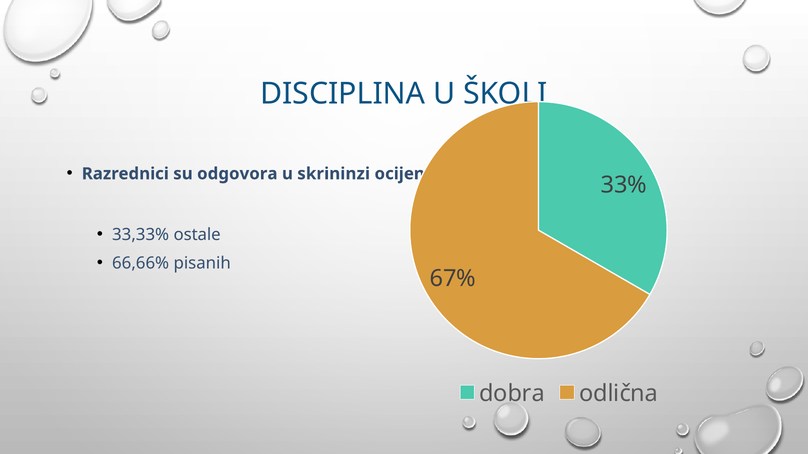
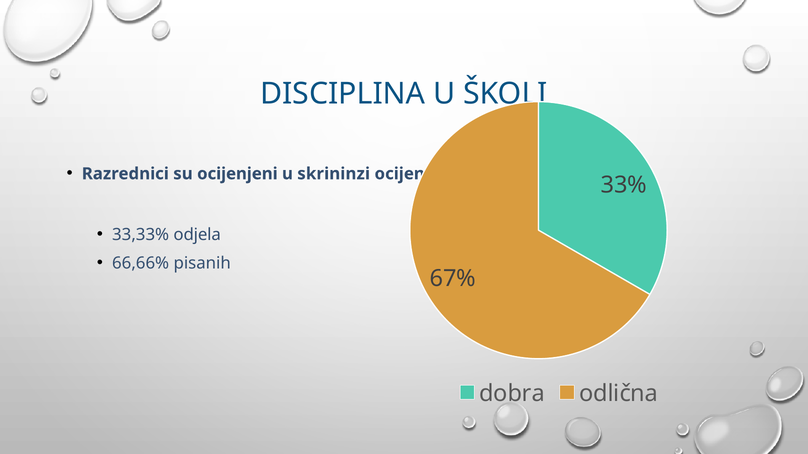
odgovora: odgovora -> ocijenjeni
ostale: ostale -> odjela
